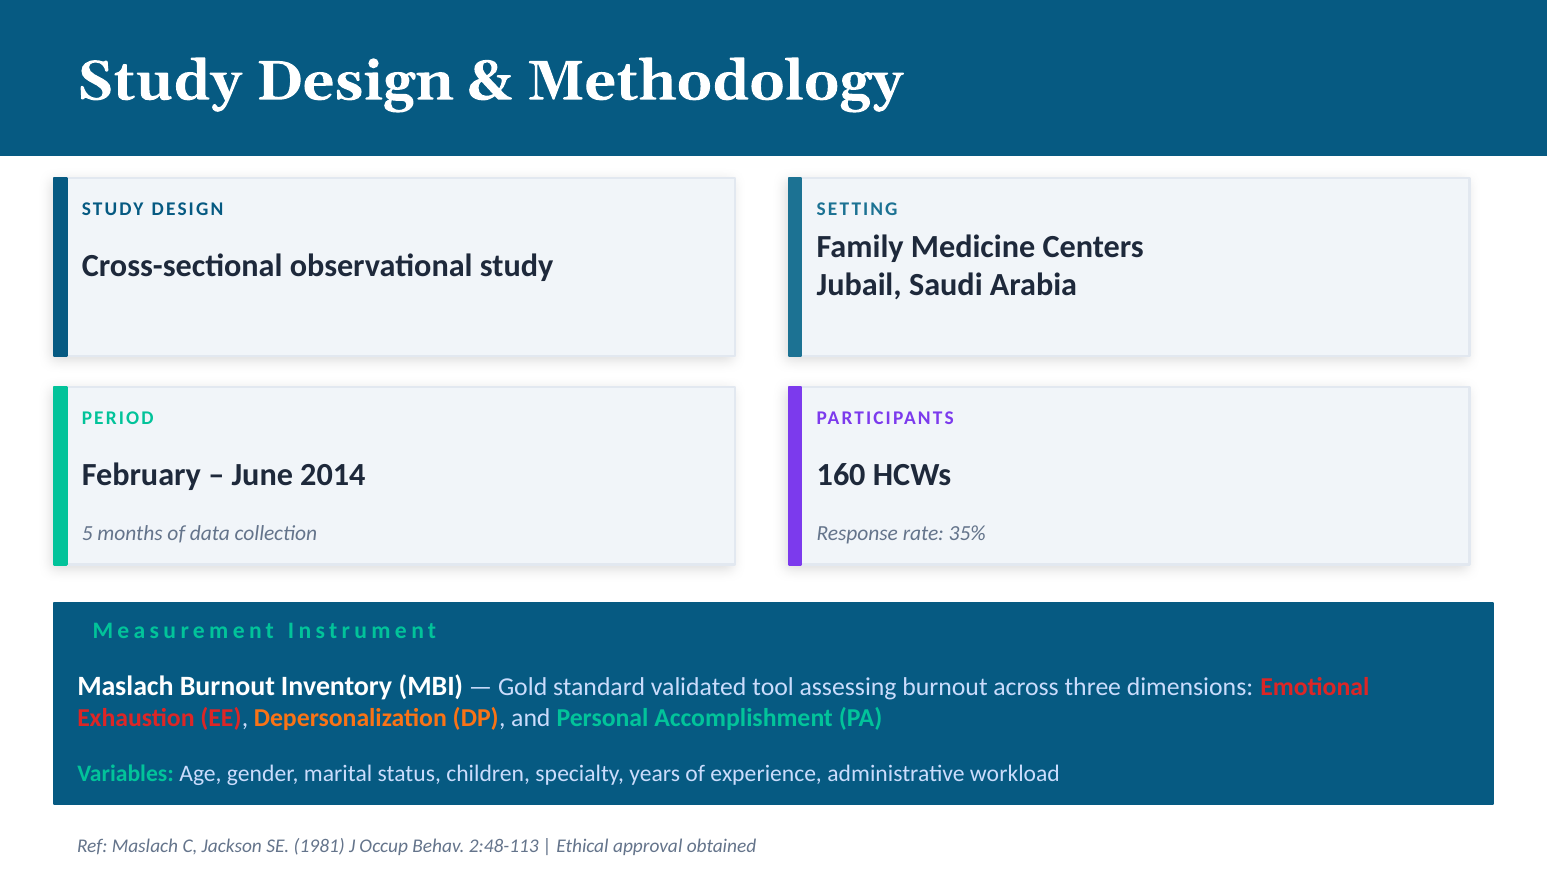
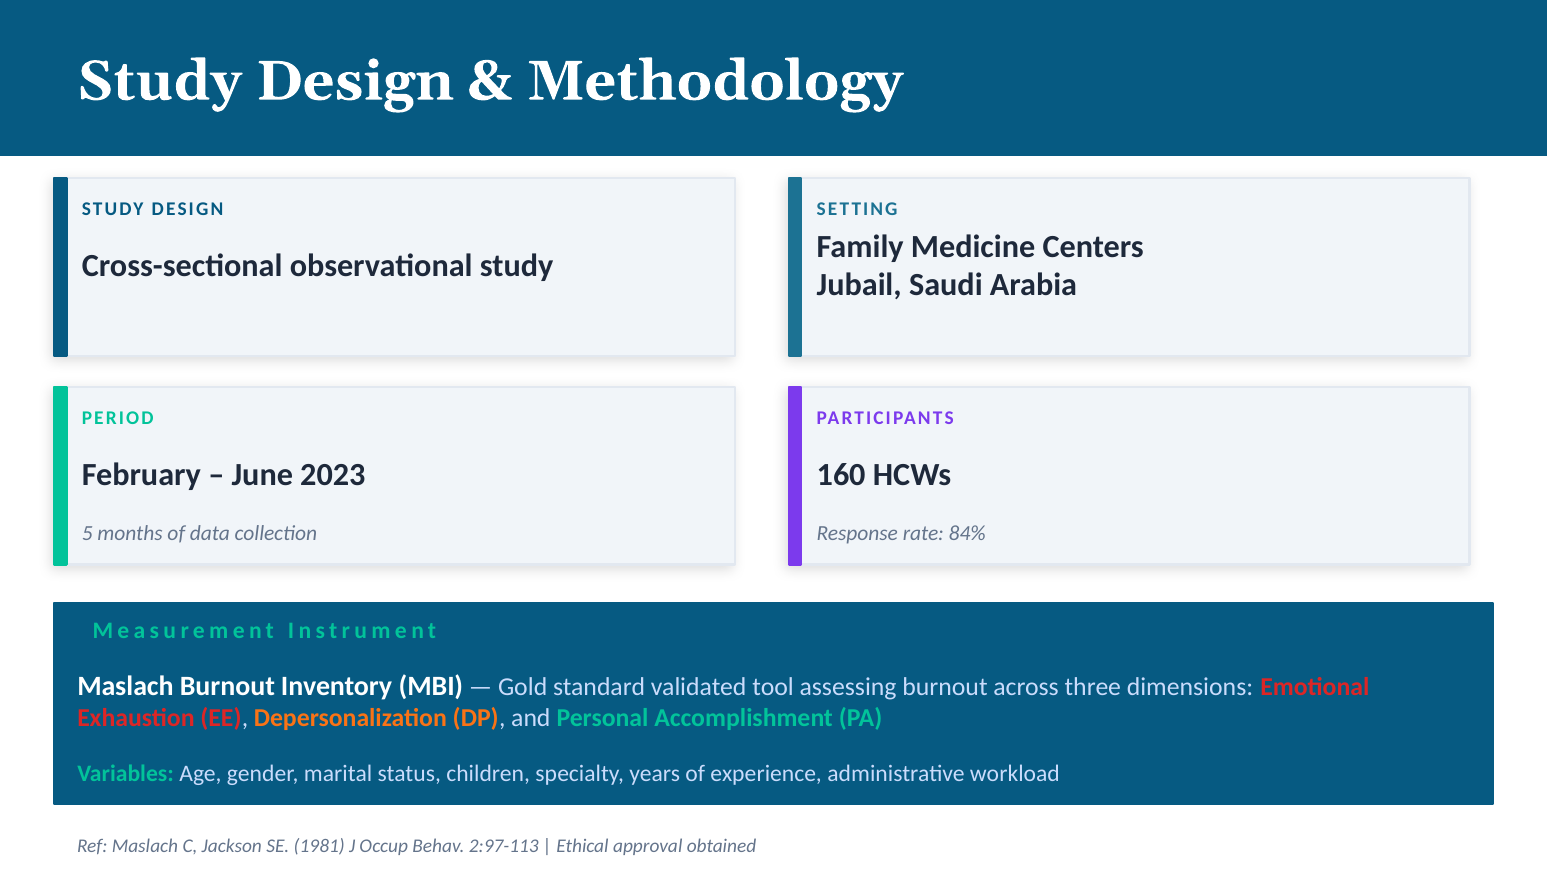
2014: 2014 -> 2023
35%: 35% -> 84%
2:48-113: 2:48-113 -> 2:97-113
